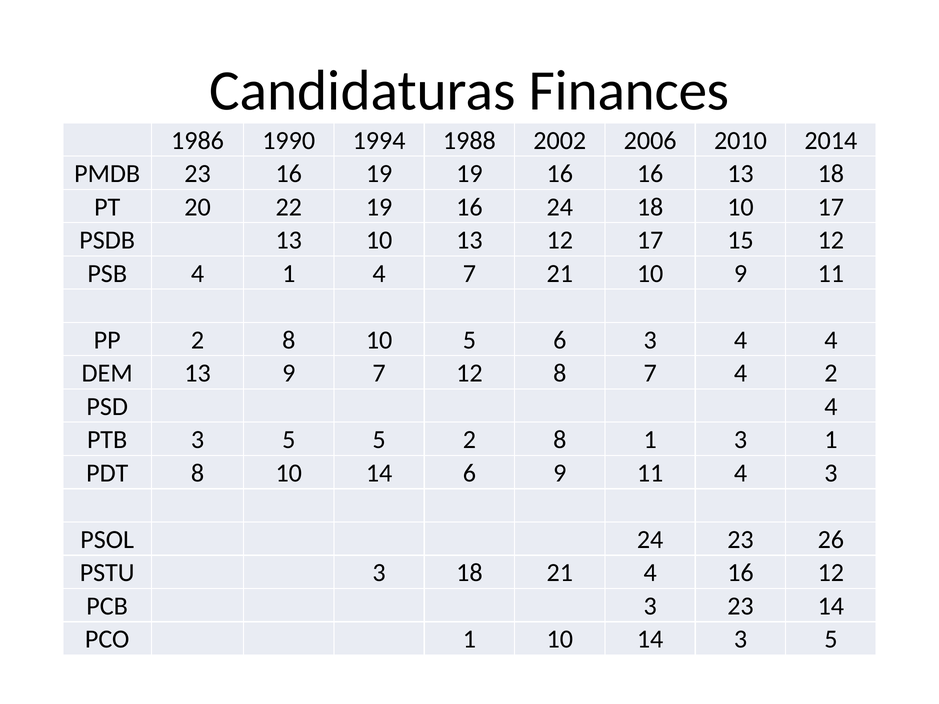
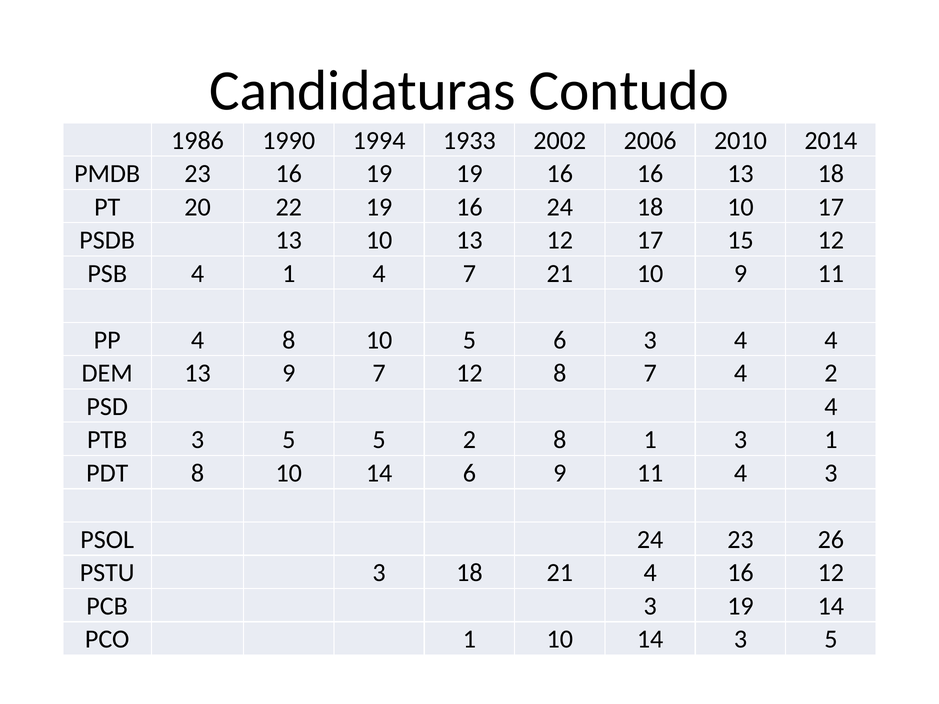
Finances: Finances -> Contudo
1988: 1988 -> 1933
PP 2: 2 -> 4
3 23: 23 -> 19
